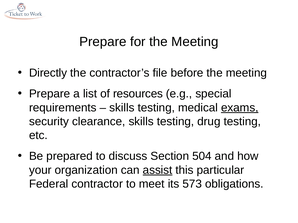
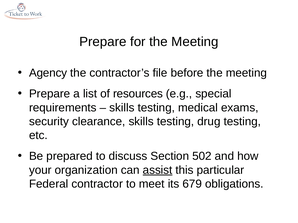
Directly: Directly -> Agency
exams underline: present -> none
504: 504 -> 502
573: 573 -> 679
